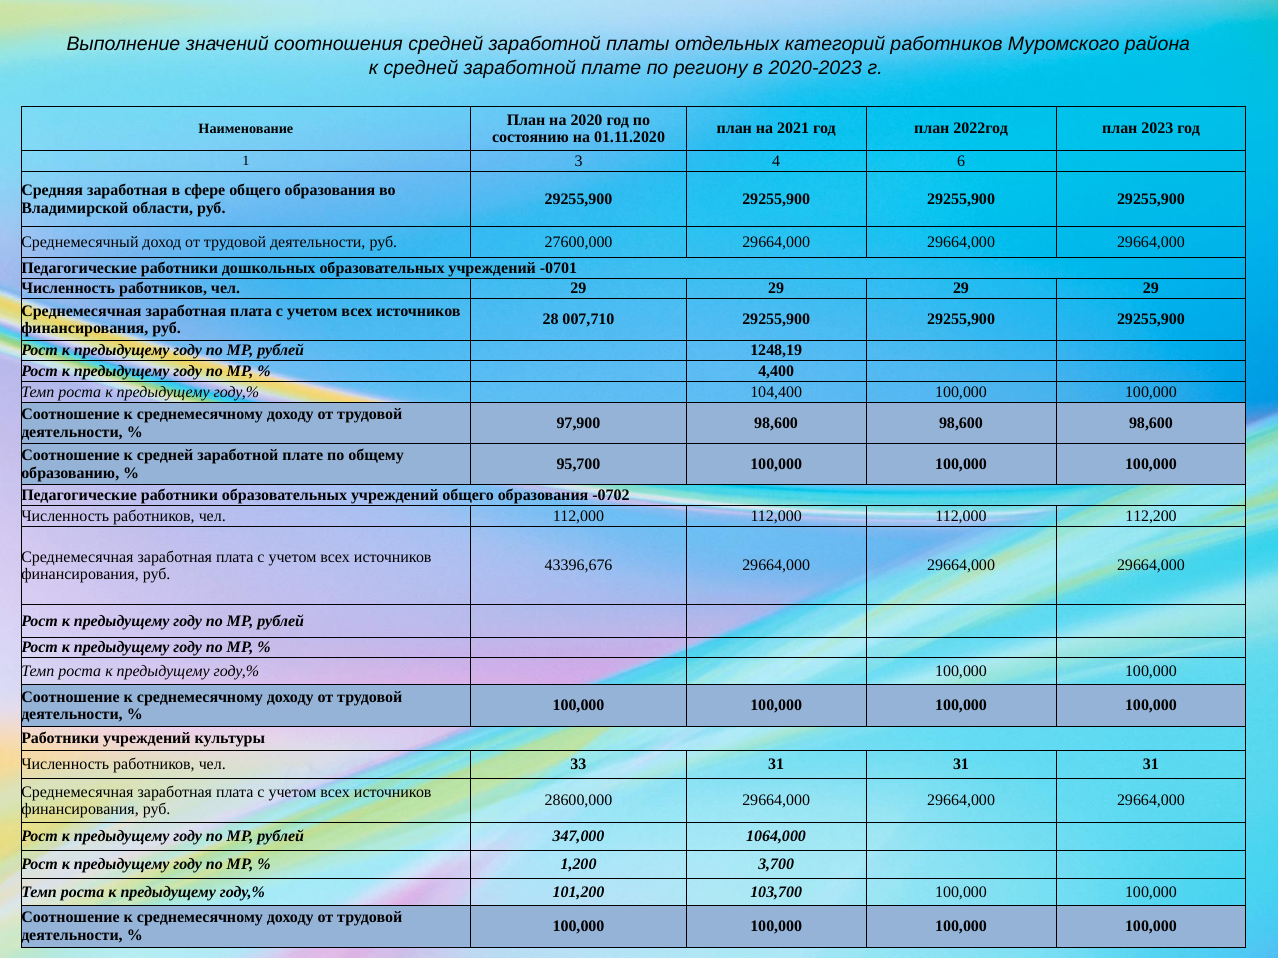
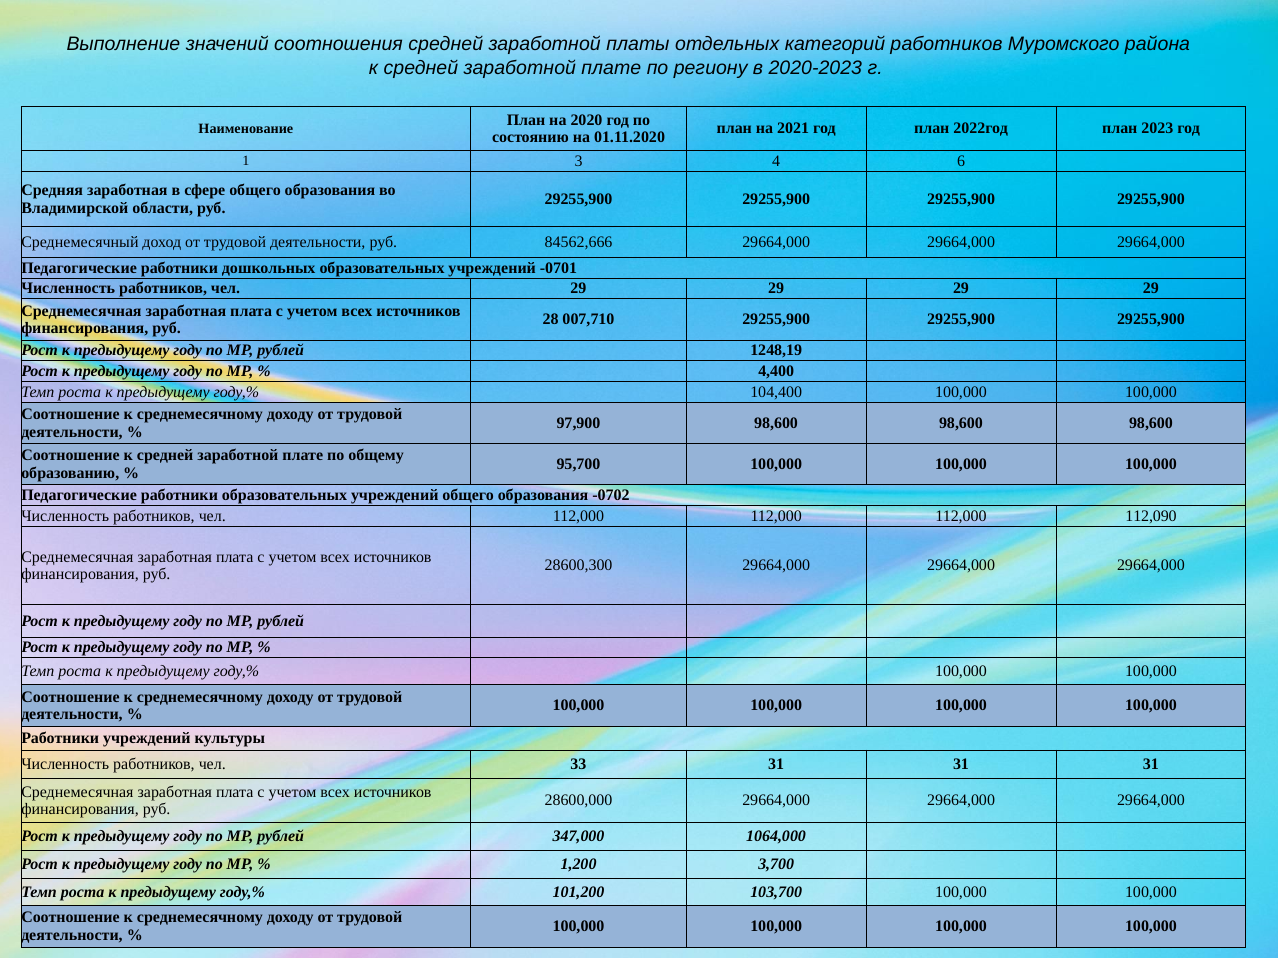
27600,000: 27600,000 -> 84562,666
112,200: 112,200 -> 112,090
43396,676: 43396,676 -> 28600,300
